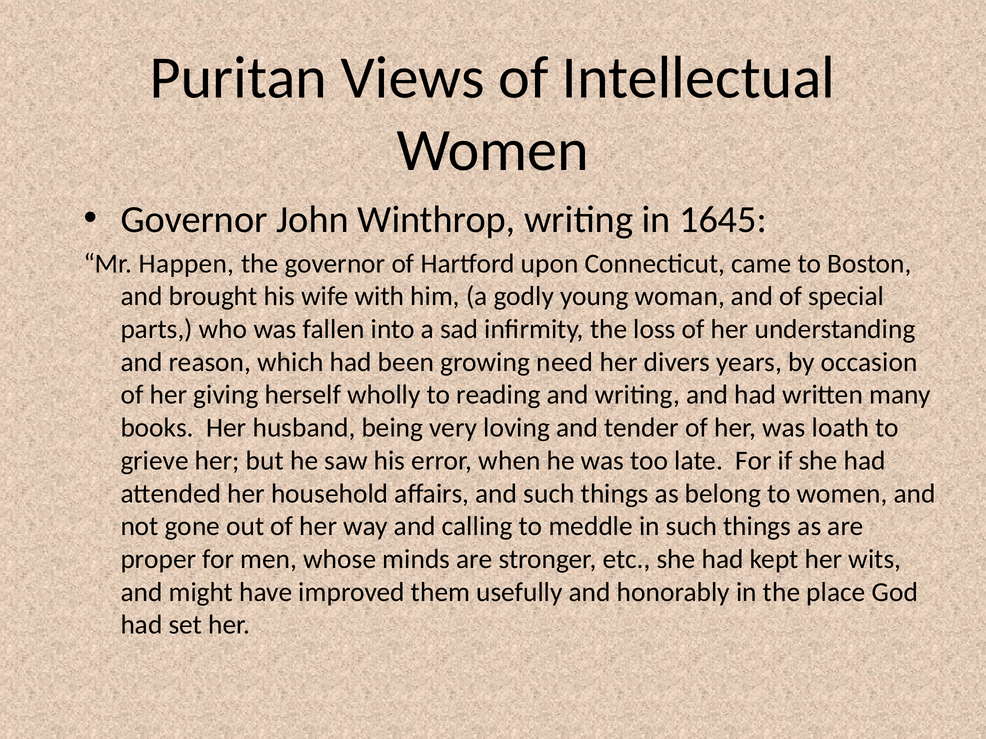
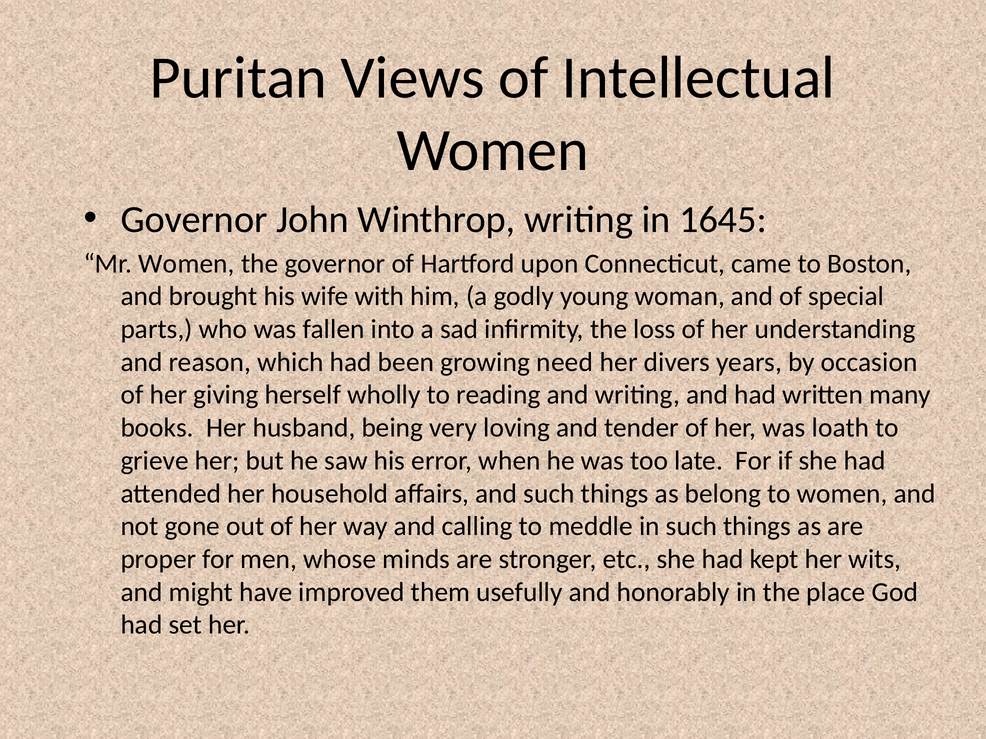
Mr Happen: Happen -> Women
